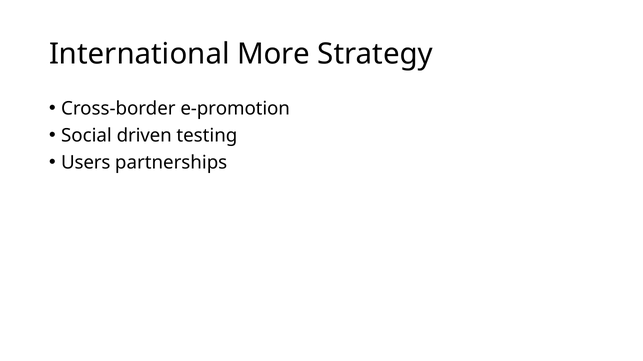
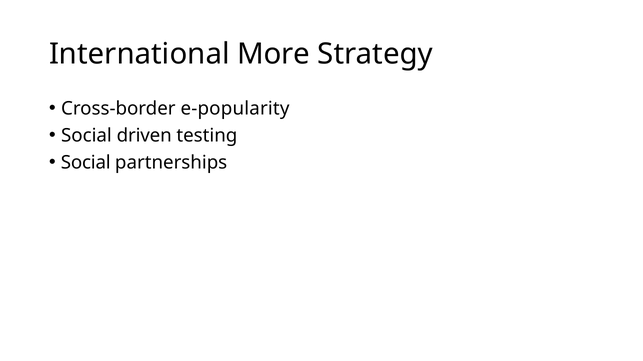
e-promotion: e-promotion -> e-popularity
Users at (86, 163): Users -> Social
